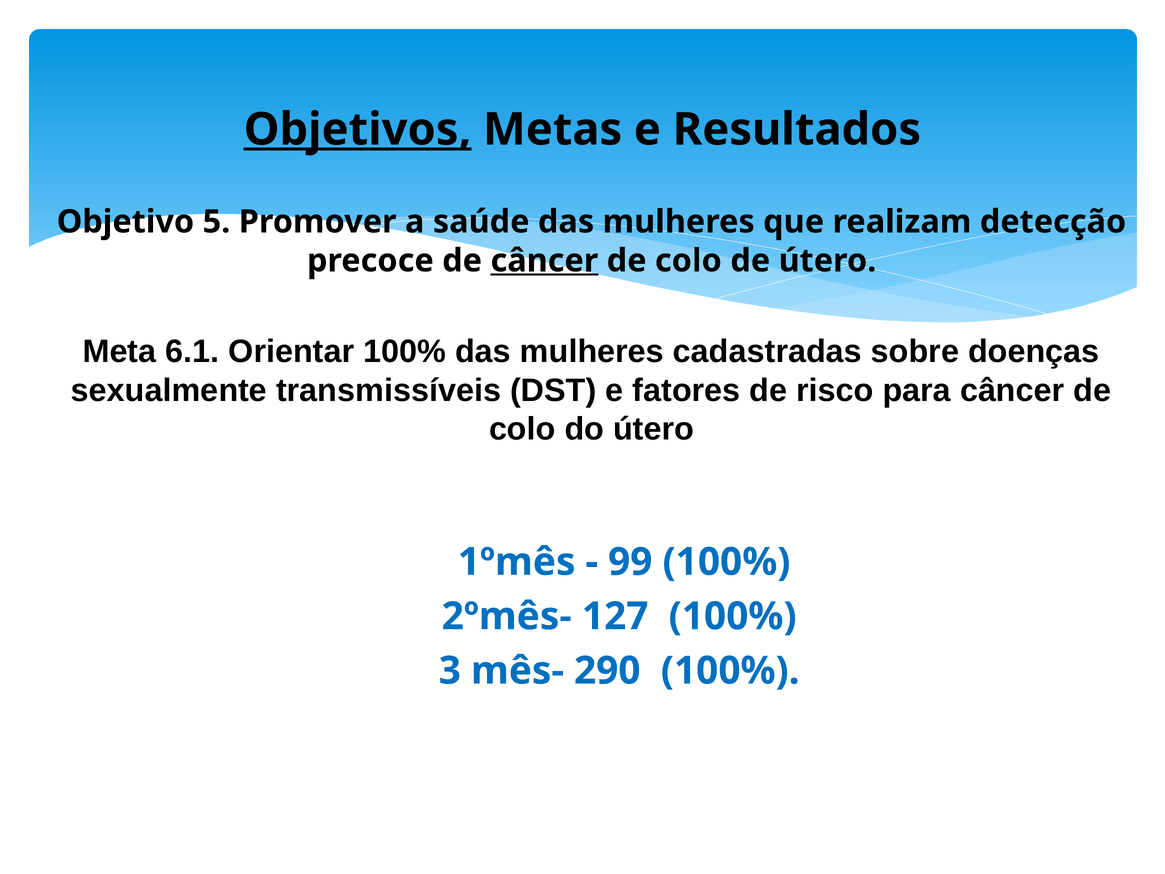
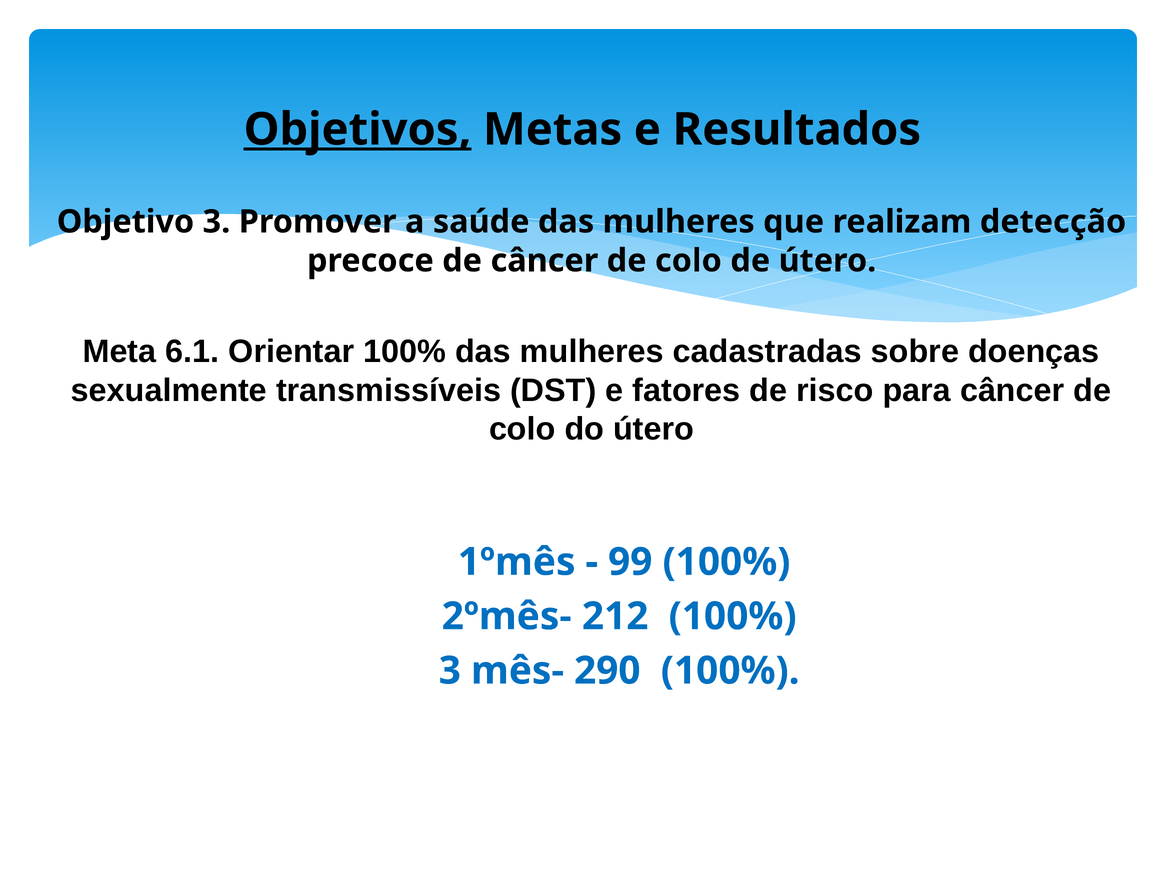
Objetivo 5: 5 -> 3
câncer at (544, 261) underline: present -> none
127: 127 -> 212
